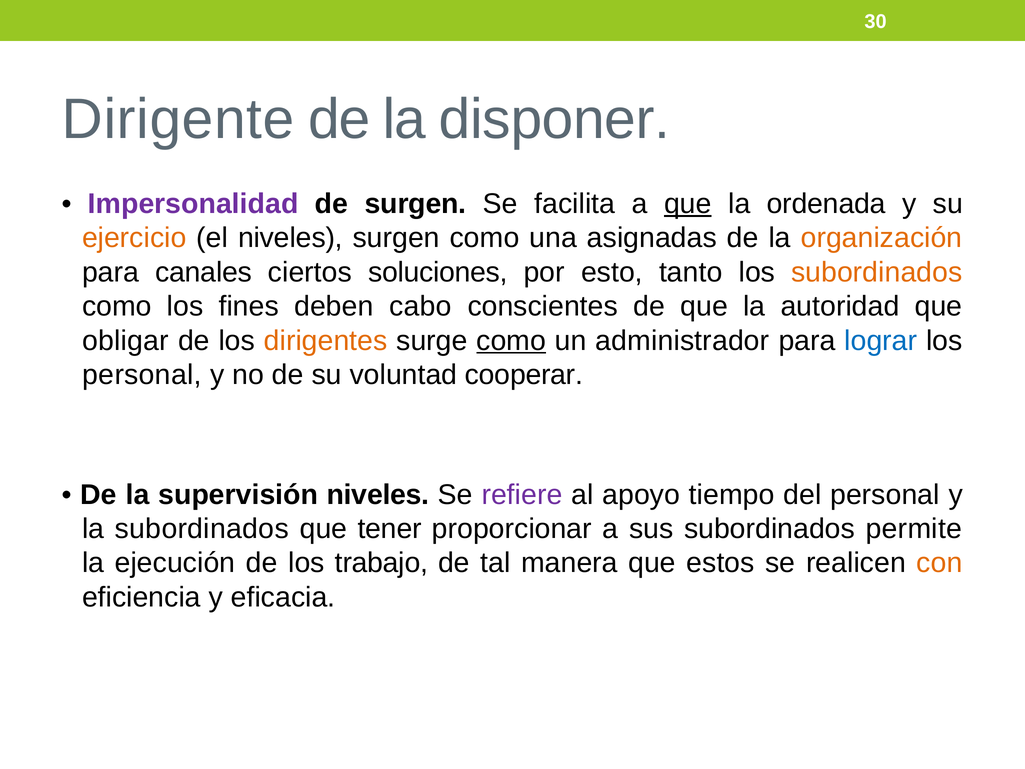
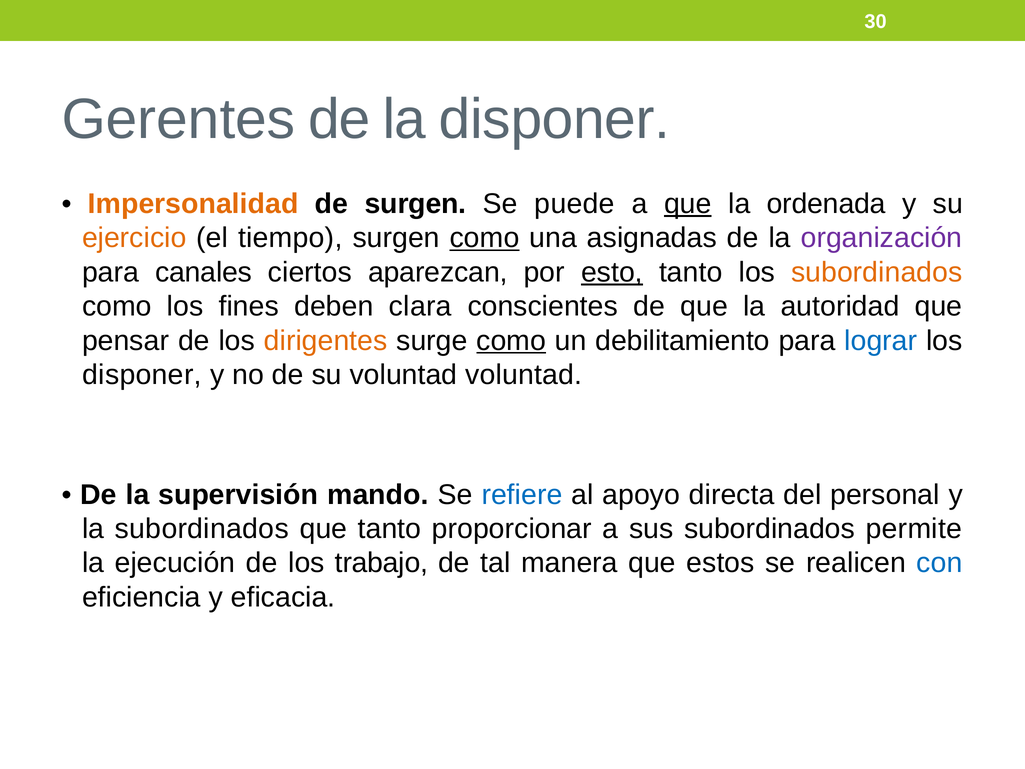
Dirigente: Dirigente -> Gerentes
Impersonalidad colour: purple -> orange
facilita: facilita -> puede
el niveles: niveles -> tiempo
como at (485, 238) underline: none -> present
organización colour: orange -> purple
soluciones: soluciones -> aparezcan
esto underline: none -> present
cabo: cabo -> clara
obligar: obligar -> pensar
administrador: administrador -> debilitamiento
personal at (142, 375): personal -> disponer
voluntad cooperar: cooperar -> voluntad
supervisión niveles: niveles -> mando
refiere colour: purple -> blue
tiempo: tiempo -> directa
que tener: tener -> tanto
con colour: orange -> blue
